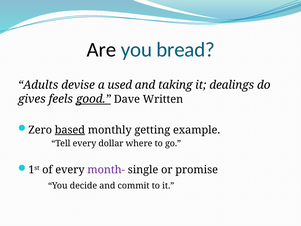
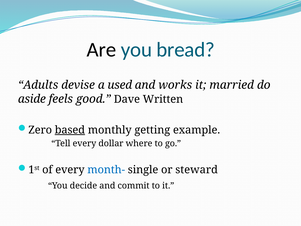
taking: taking -> works
dealings: dealings -> married
gives: gives -> aside
good underline: present -> none
month- colour: purple -> blue
promise: promise -> steward
